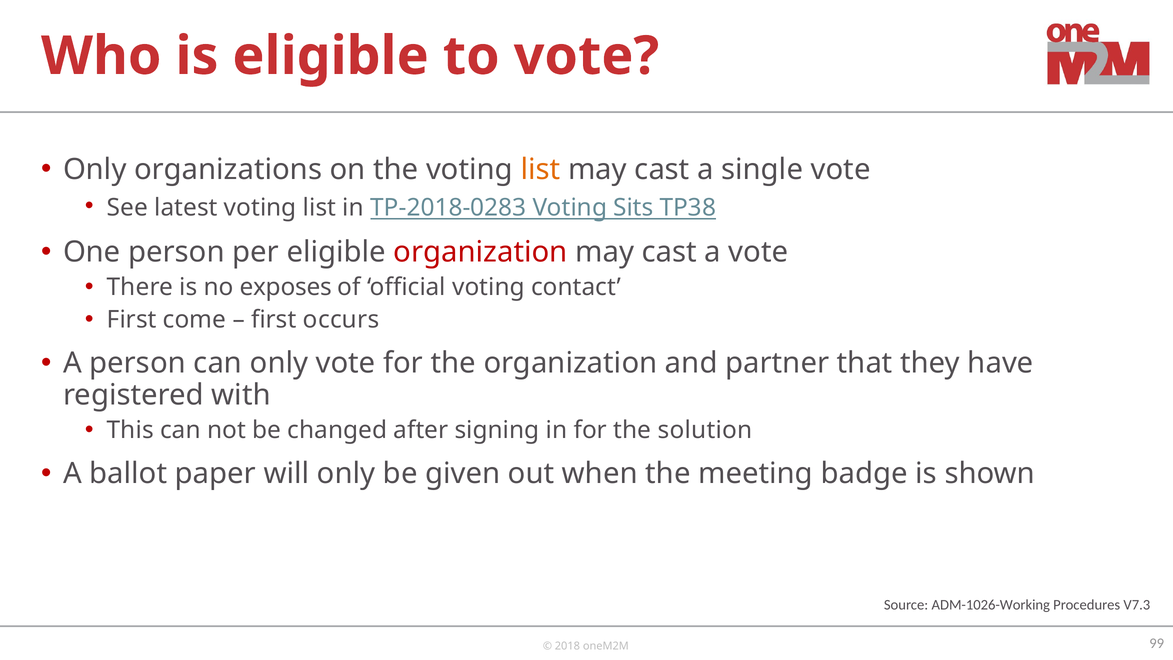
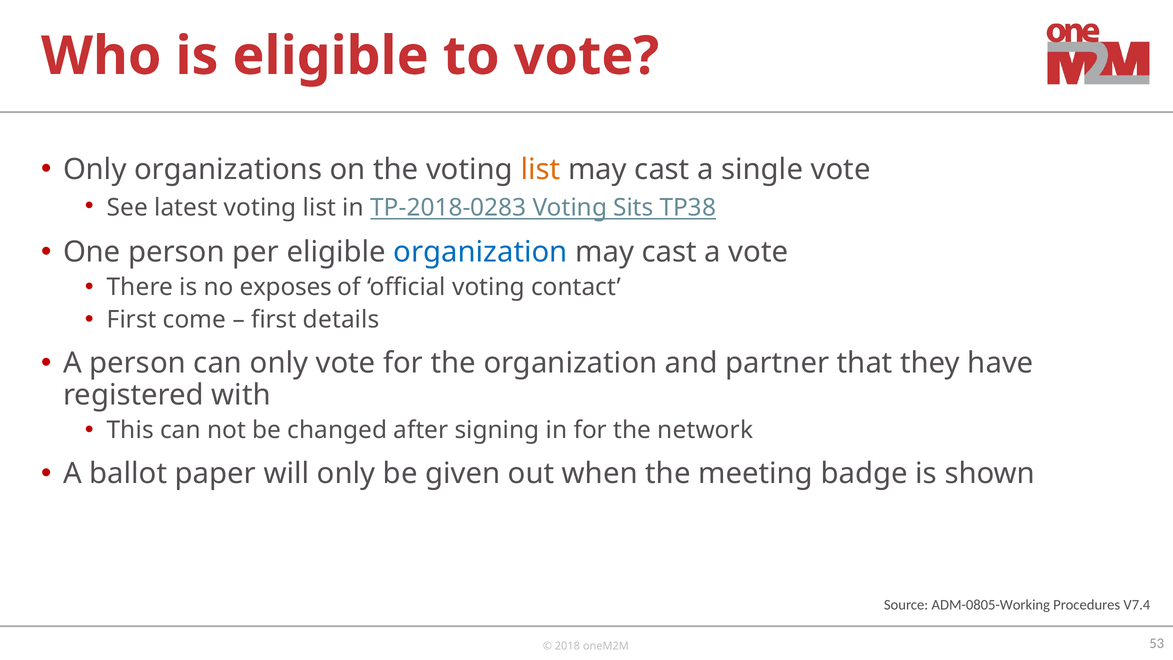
organization at (481, 252) colour: red -> blue
occurs: occurs -> details
solution: solution -> network
ADM-1026-Working: ADM-1026-Working -> ADM-0805-Working
V7.3: V7.3 -> V7.4
99: 99 -> 53
